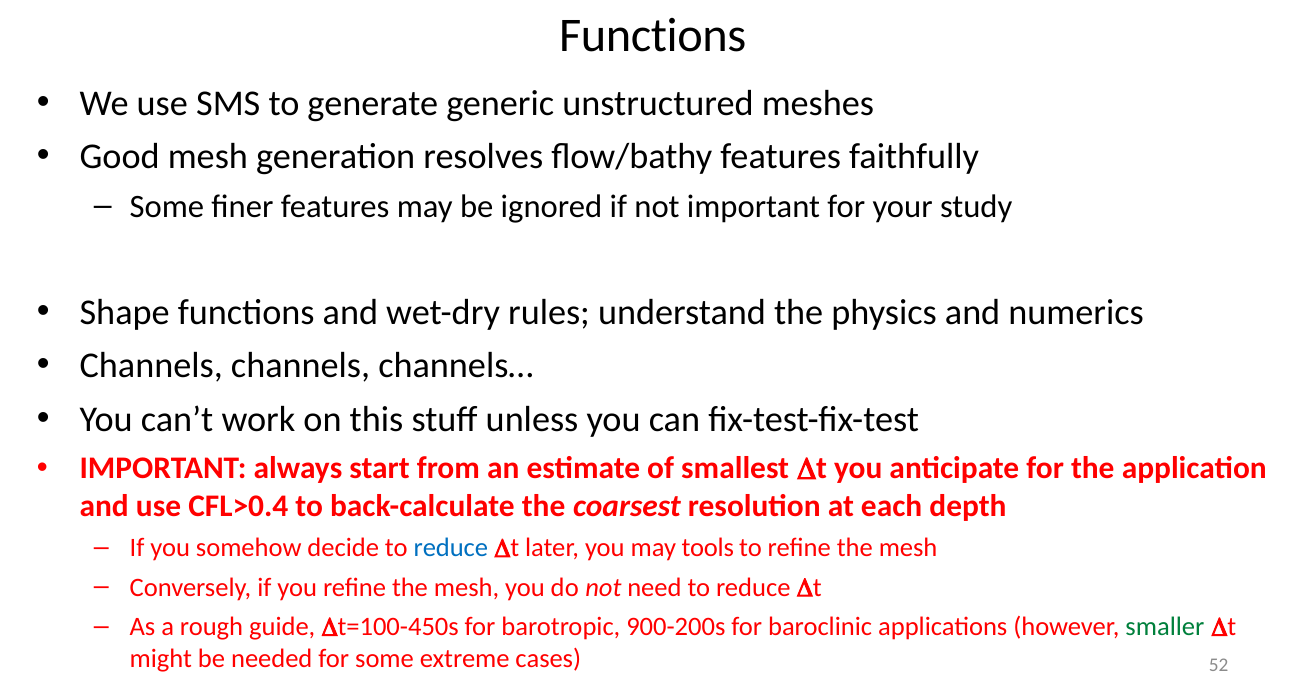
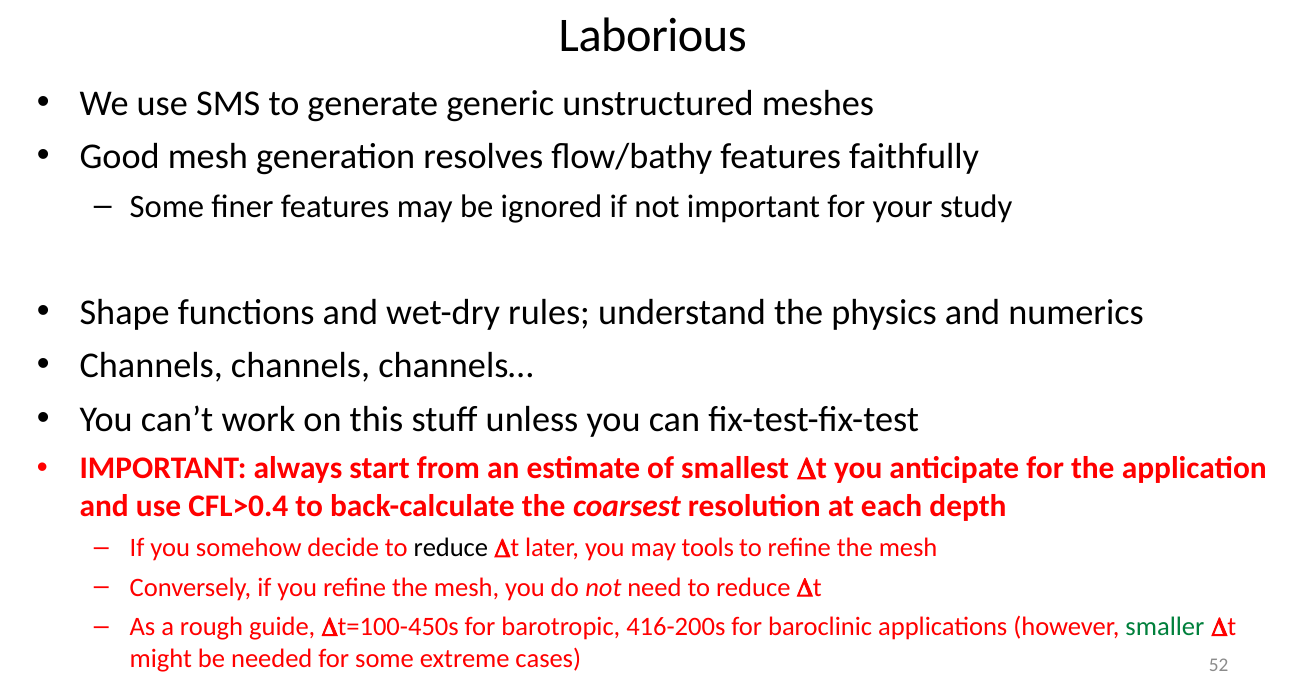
Functions at (653, 36): Functions -> Laborious
reduce at (451, 548) colour: blue -> black
900-200s: 900-200s -> 416-200s
